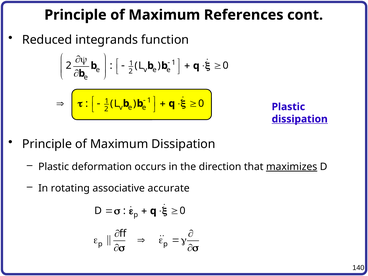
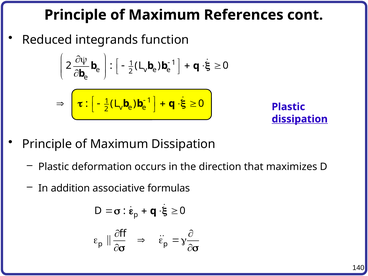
maximizes underline: present -> none
rotating: rotating -> addition
accurate: accurate -> formulas
